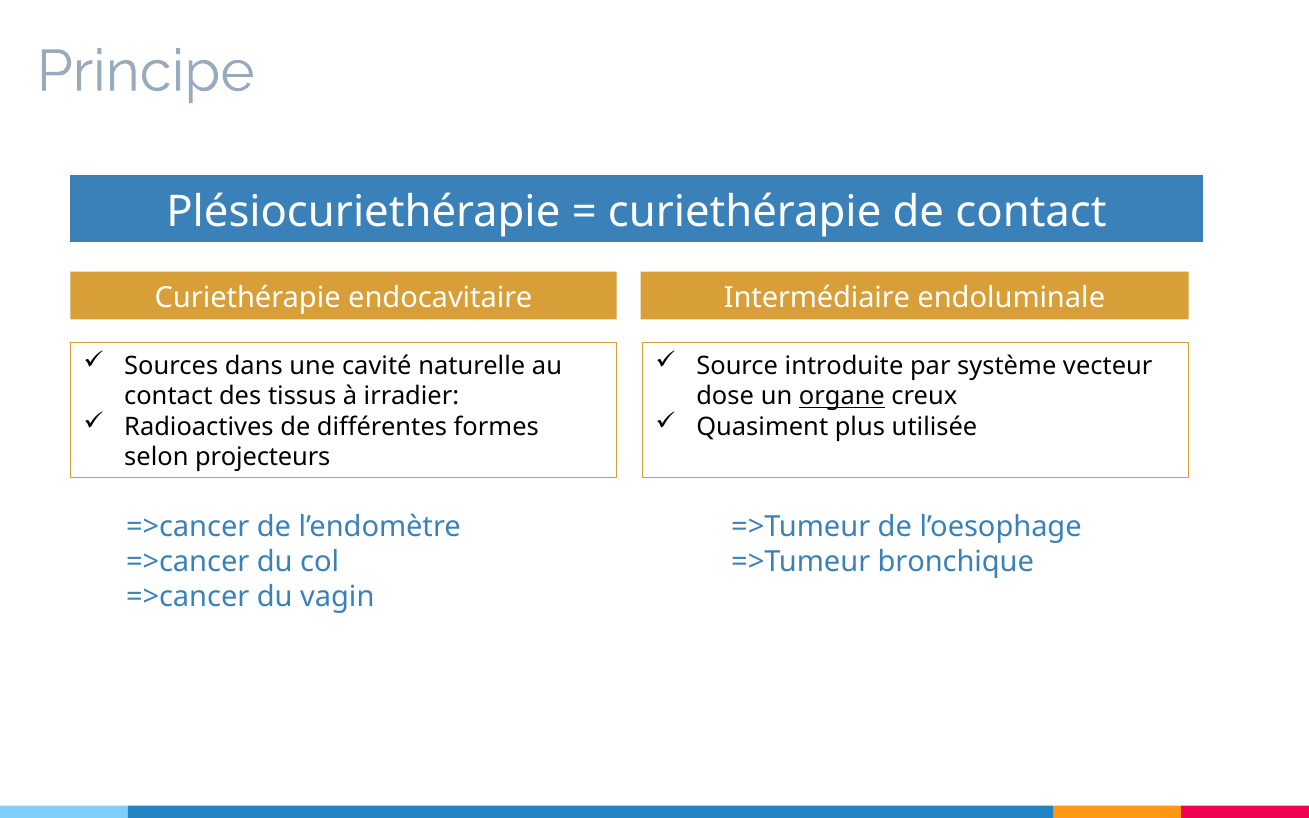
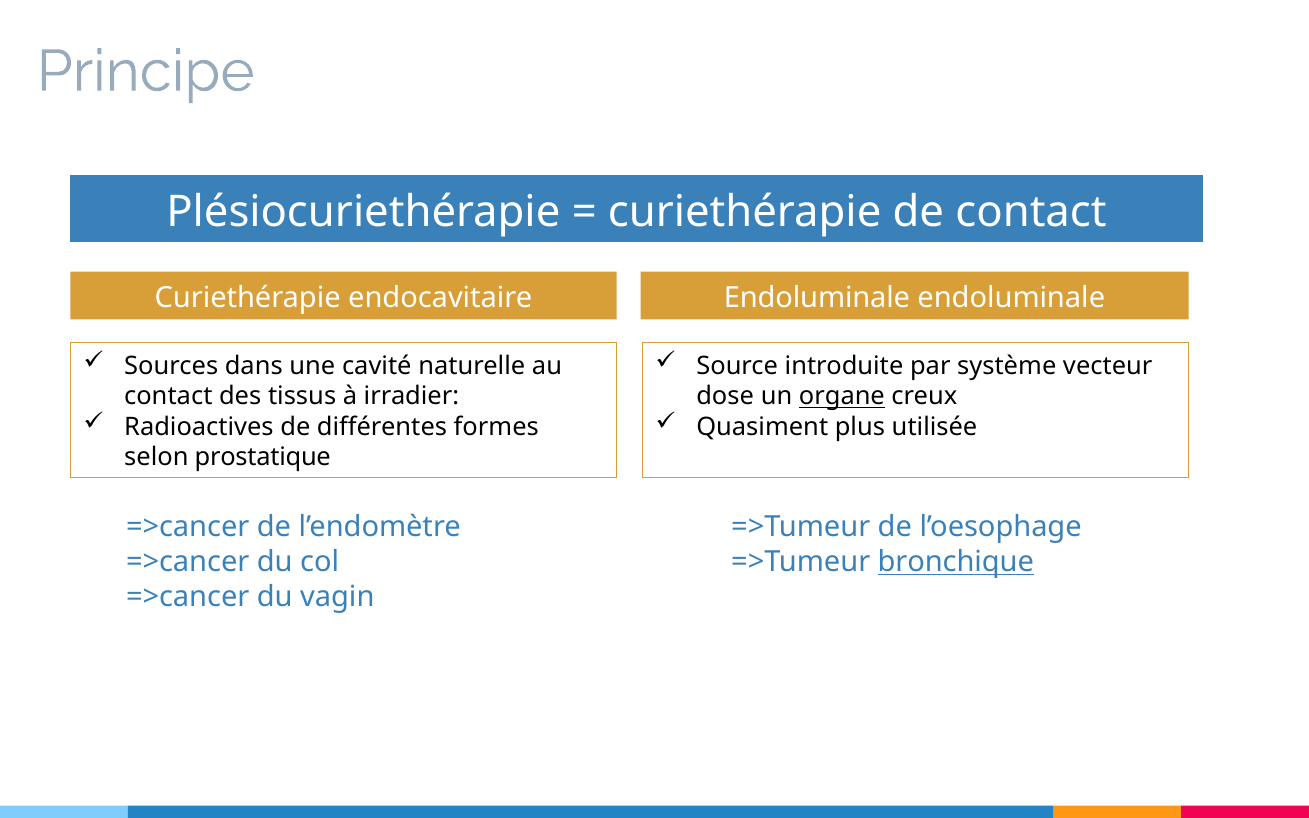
endocavitaire Intermédiaire: Intermédiaire -> Endoluminale
projecteurs: projecteurs -> prostatique
bronchique underline: none -> present
